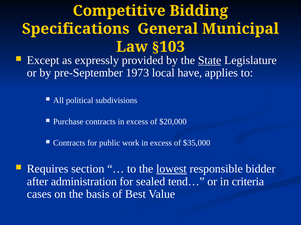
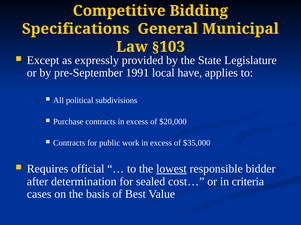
State underline: present -> none
1973: 1973 -> 1991
section: section -> official
administration: administration -> determination
tend…: tend… -> cost…
